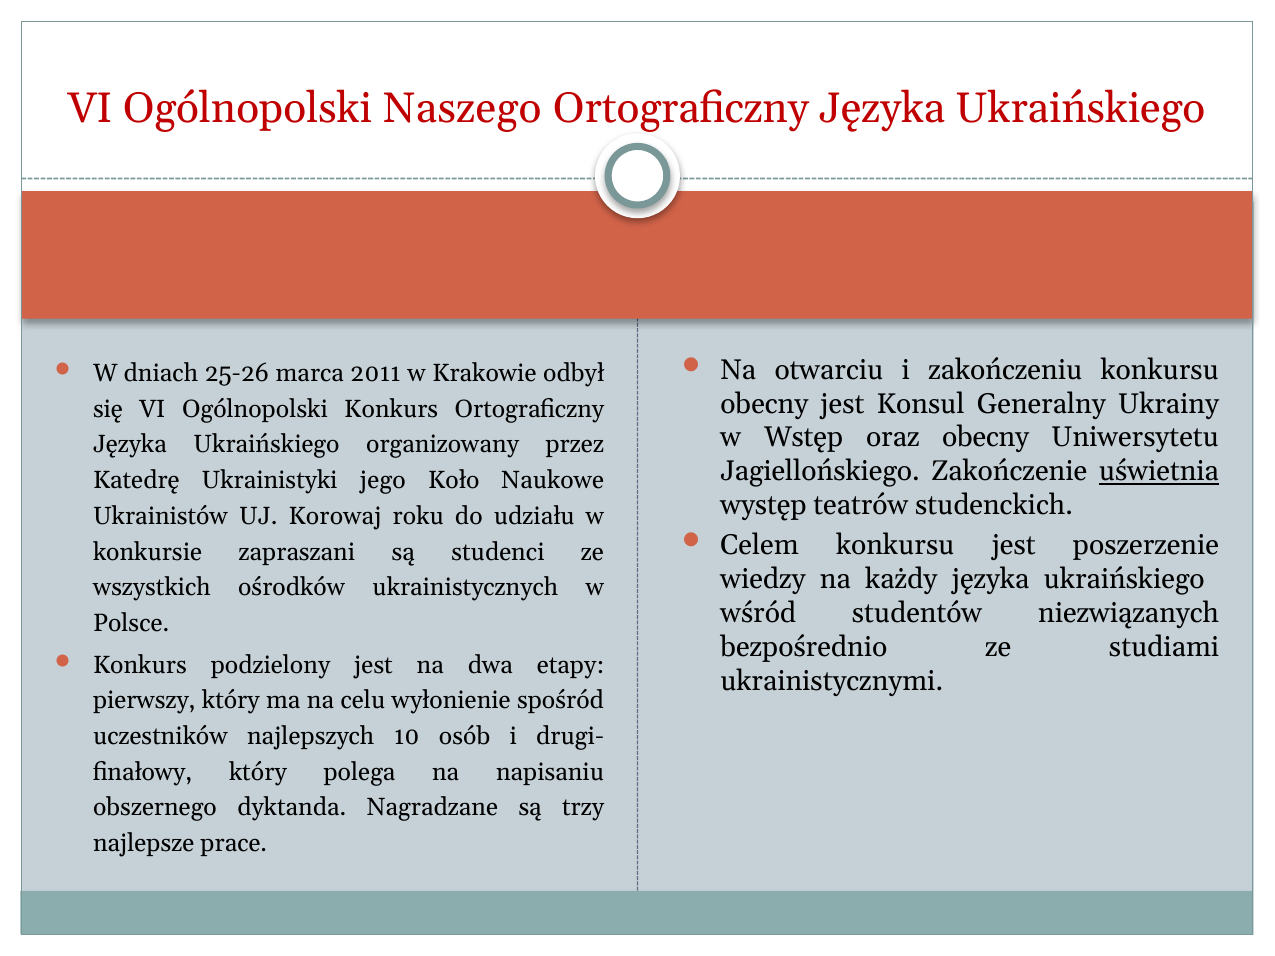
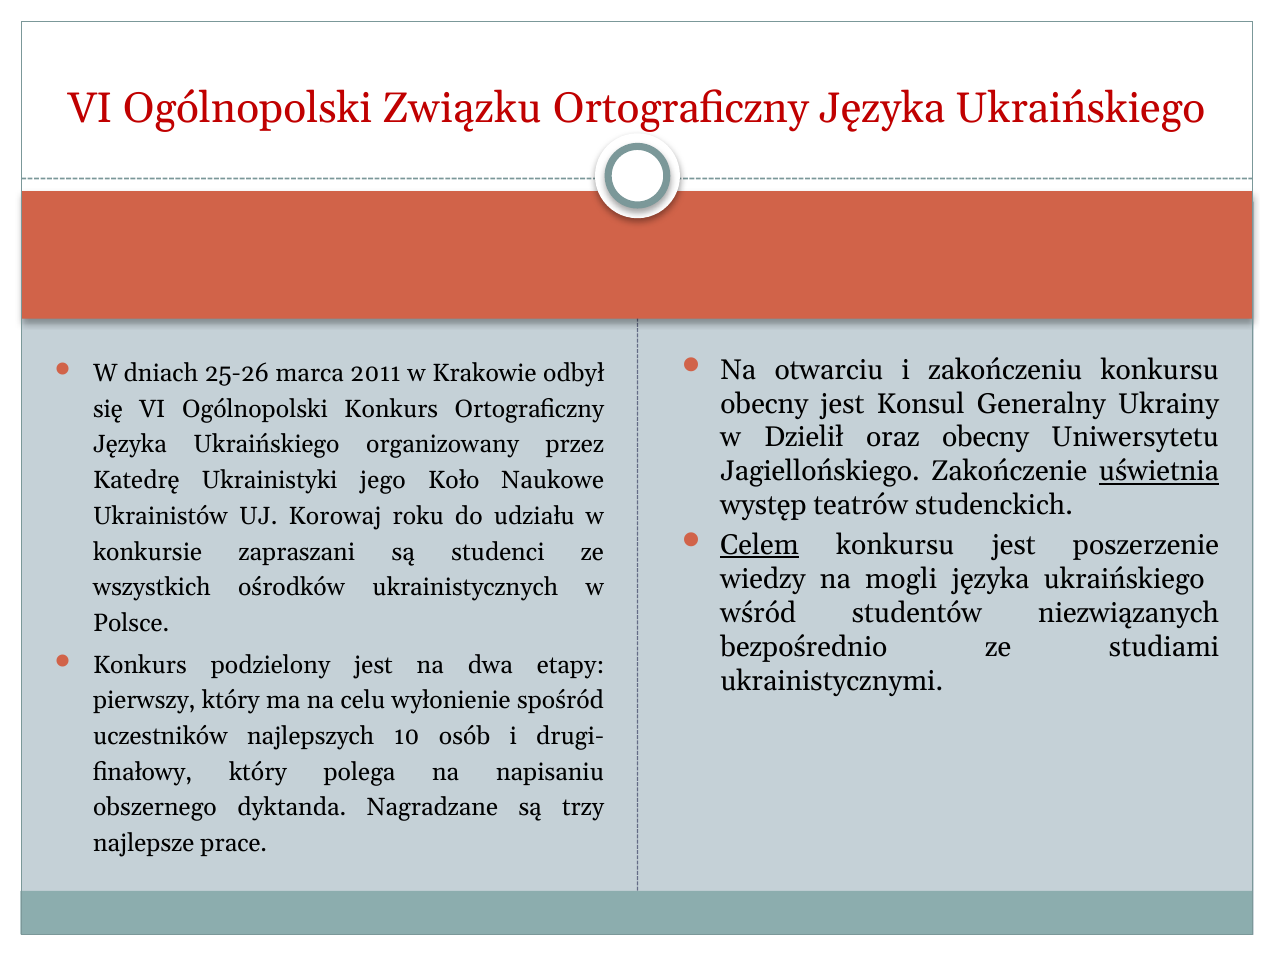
Naszego: Naszego -> Związku
Wstęp: Wstęp -> Dzielił
Celem underline: none -> present
każdy: każdy -> mogli
